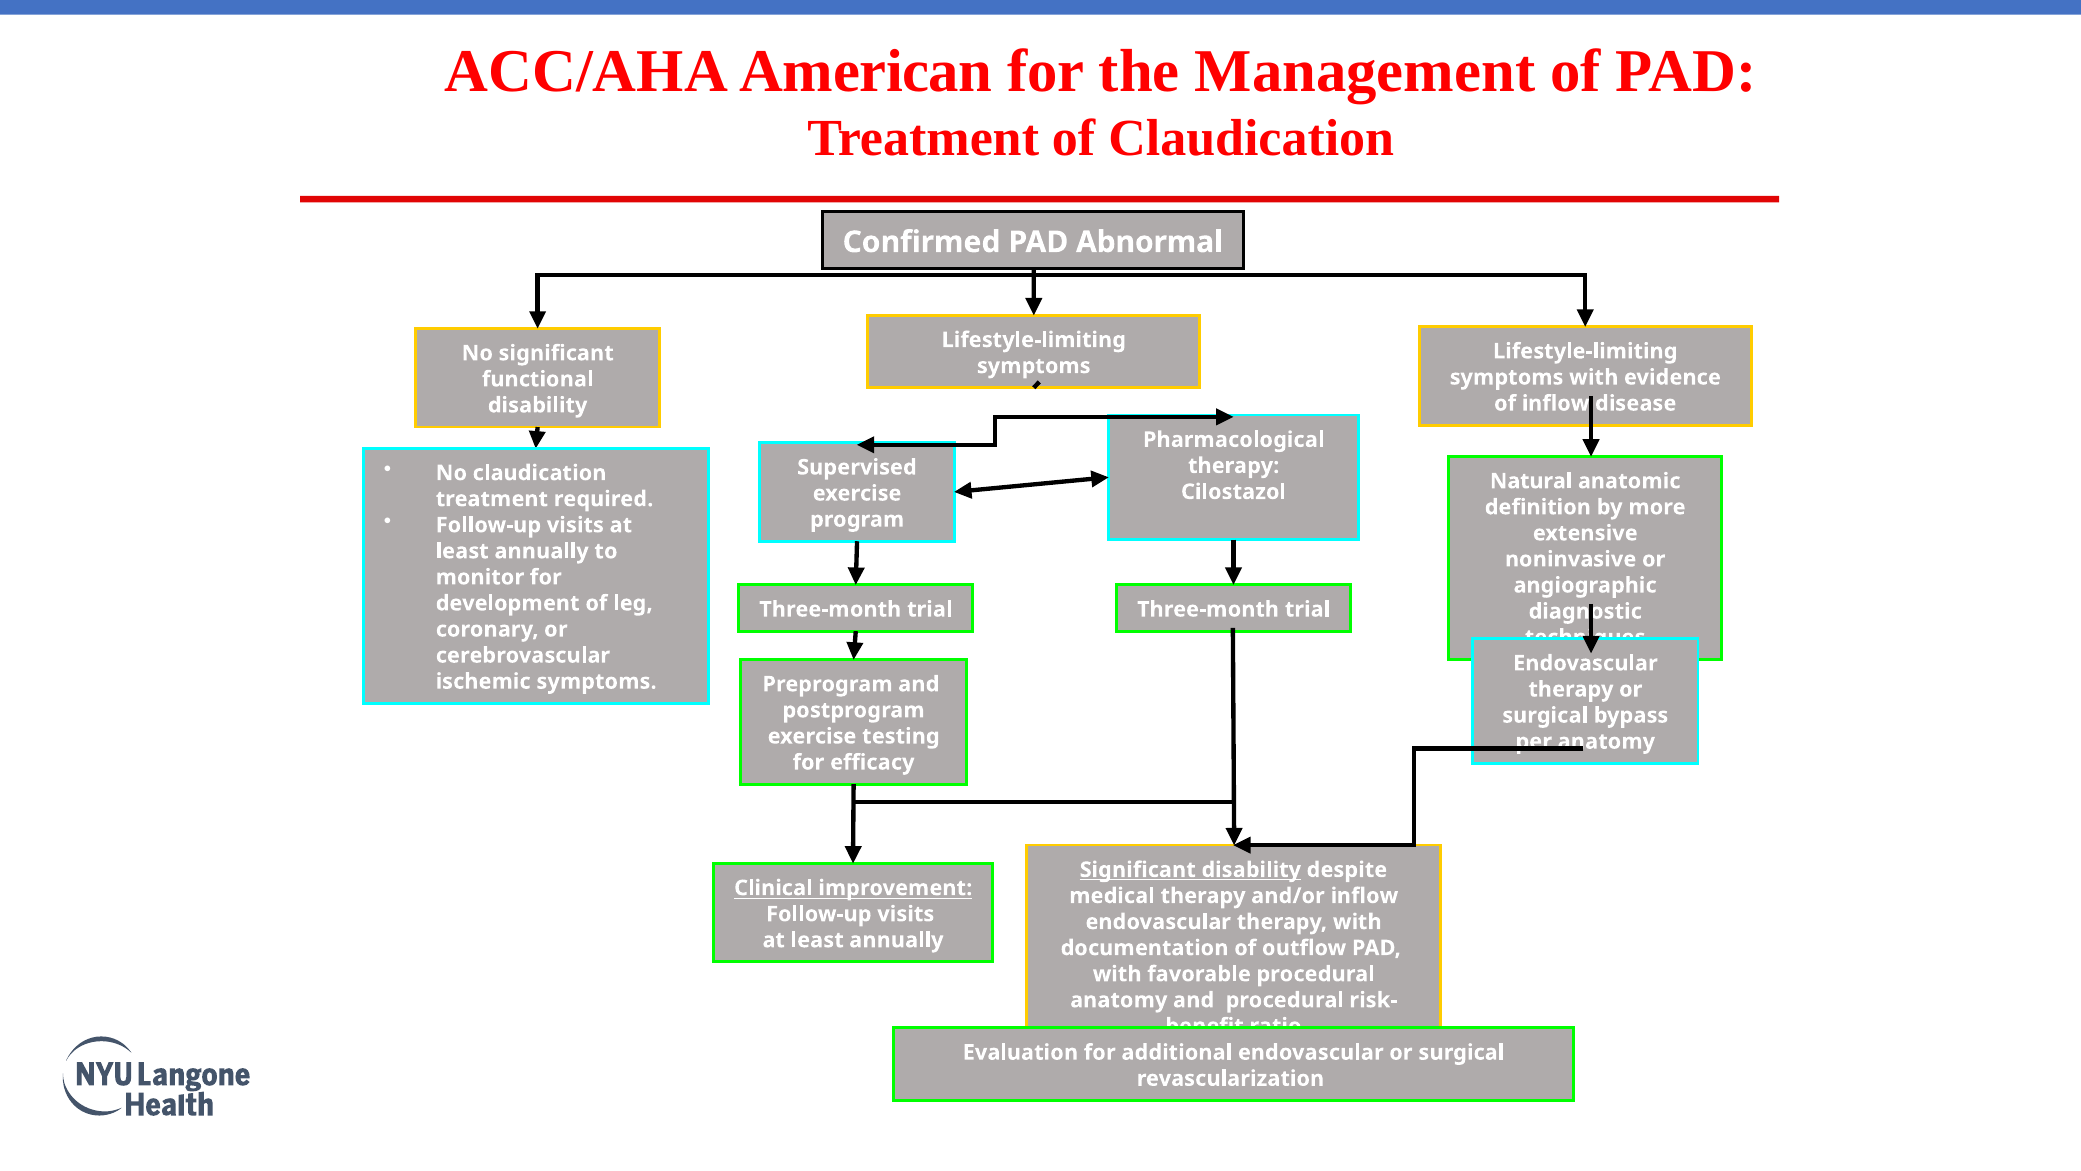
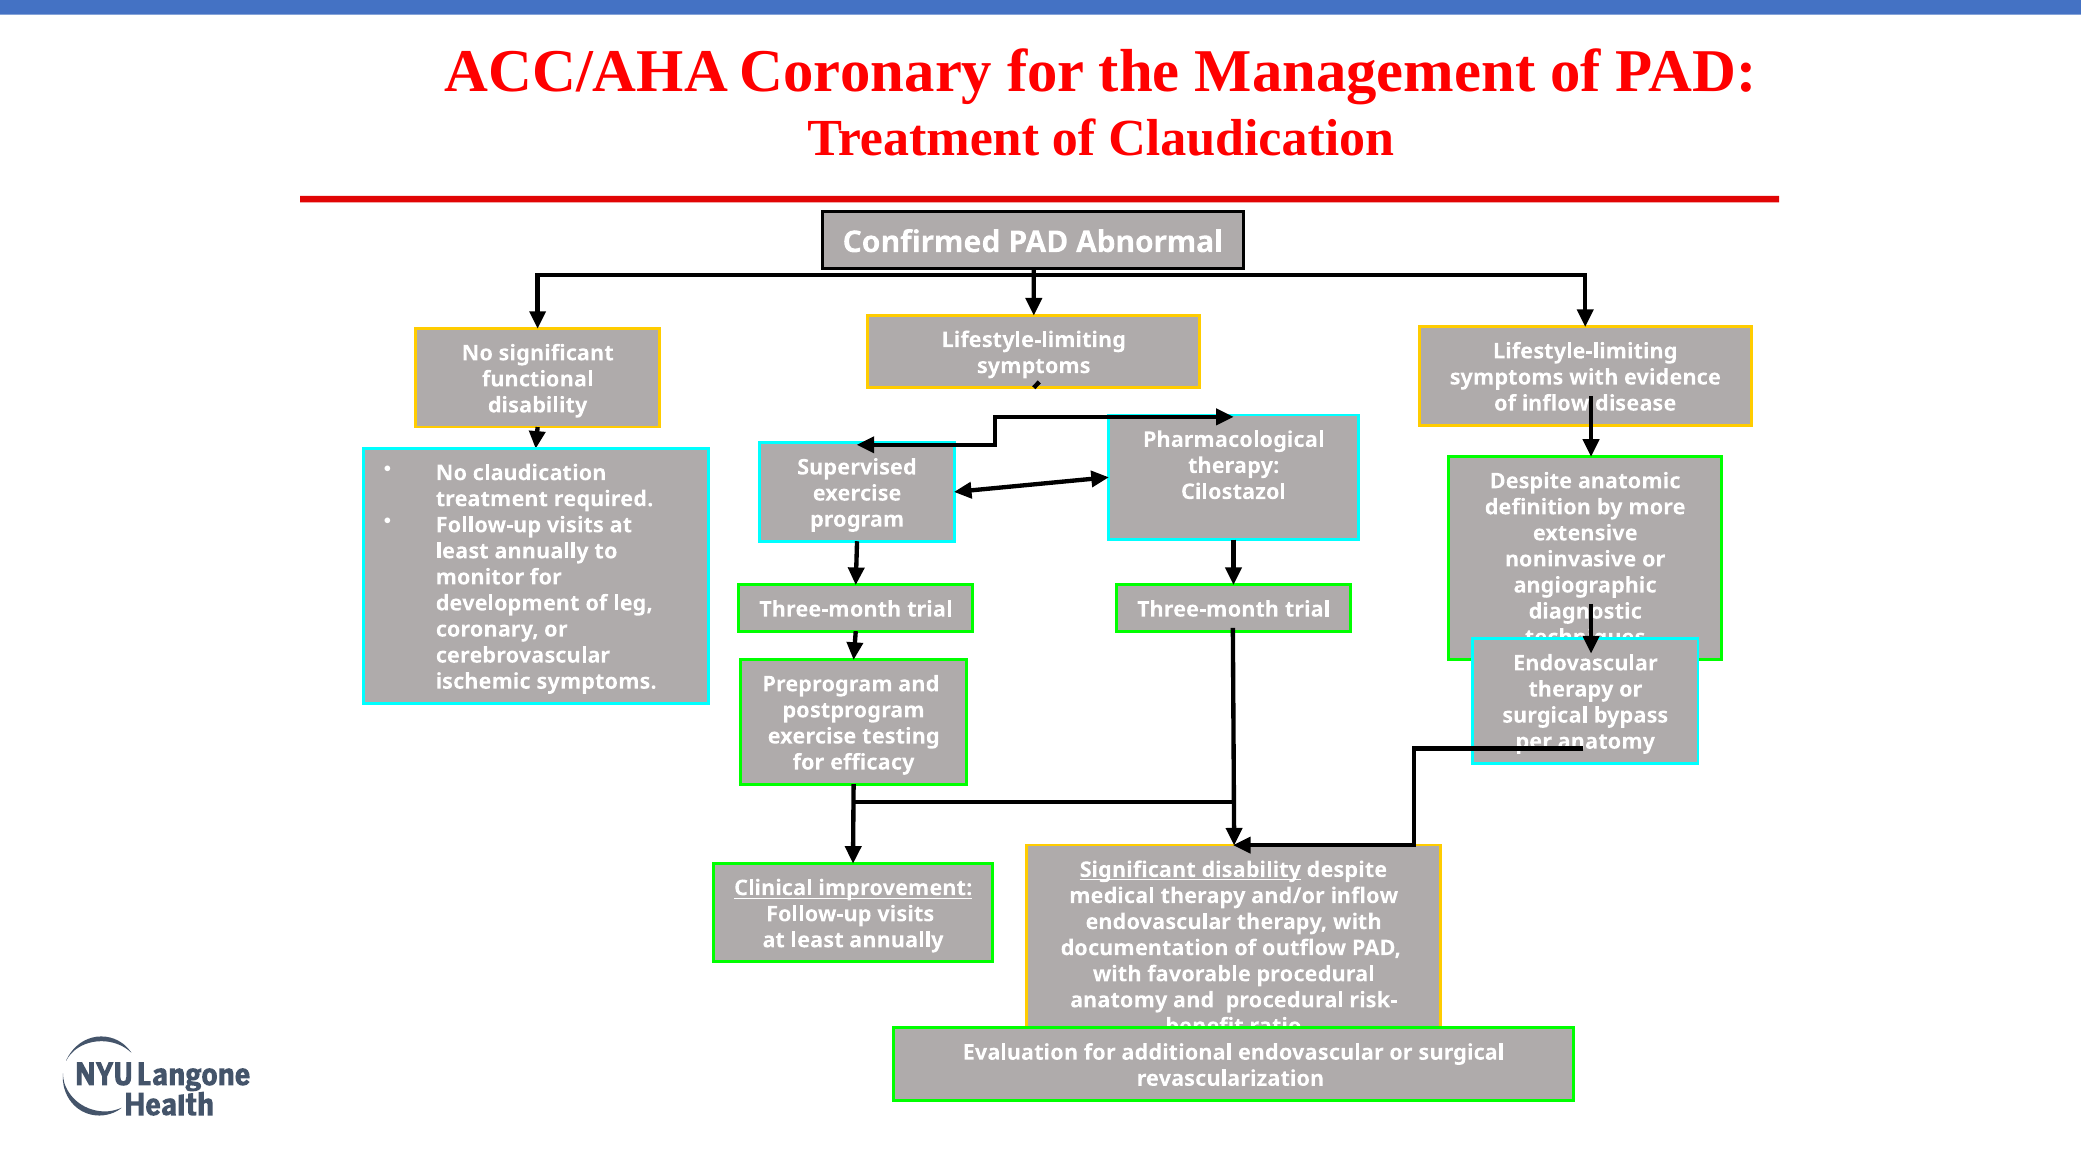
ACC/AHA American: American -> Coronary
Natural at (1531, 481): Natural -> Despite
